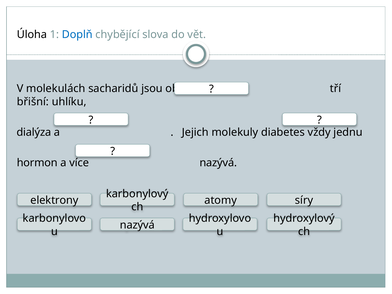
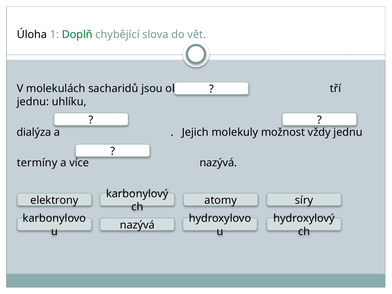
Doplň colour: blue -> green
břišní at (33, 102): břišní -> jednu
diabetes: diabetes -> možnost
hormon: hormon -> termíny
